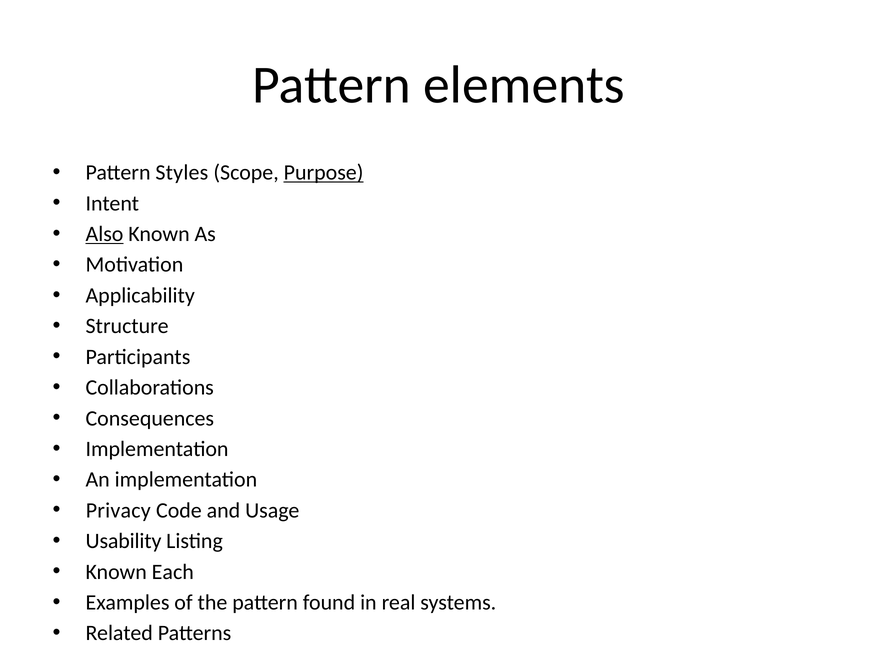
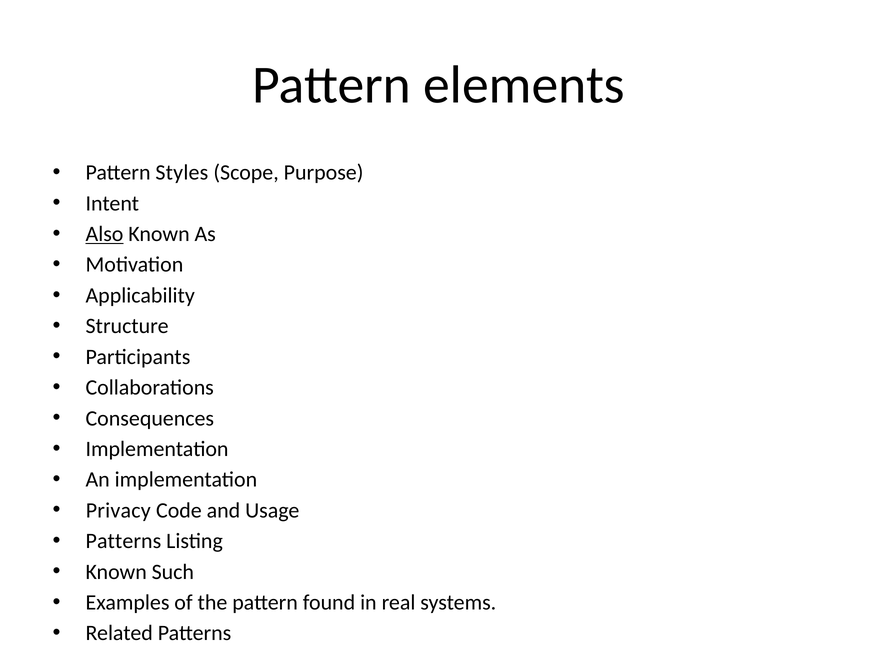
Purpose underline: present -> none
Usability at (124, 542): Usability -> Patterns
Each: Each -> Such
